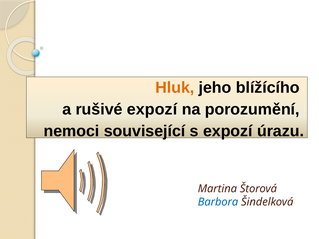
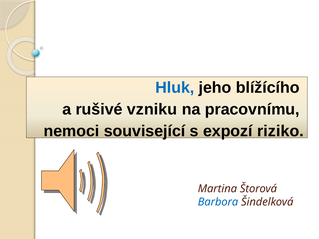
Hluk colour: orange -> blue
rušivé expozí: expozí -> vzniku
porozumění: porozumění -> pracovnímu
úrazu: úrazu -> riziko
